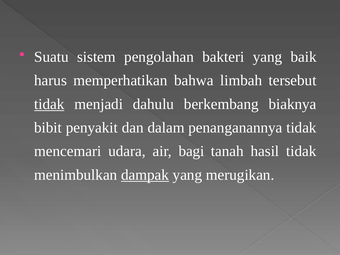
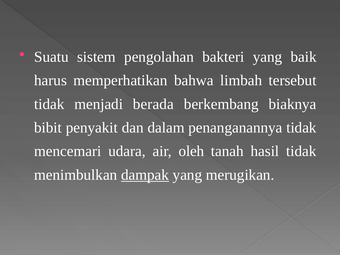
tidak at (49, 104) underline: present -> none
dahulu: dahulu -> berada
bagi: bagi -> oleh
